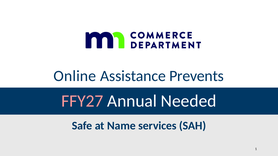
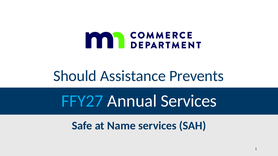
Online: Online -> Should
FFY27 colour: pink -> light blue
Annual Needed: Needed -> Services
